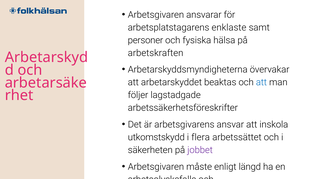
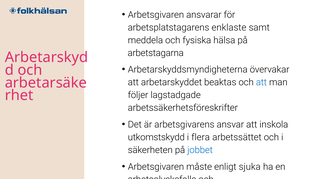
personer: personer -> meddela
arbetskraften: arbetskraften -> arbetstagarna
jobbet colour: purple -> blue
längd: längd -> sjuka
